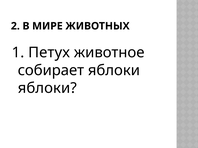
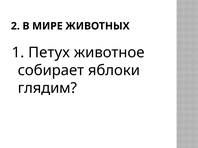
яблоки at (47, 88): яблоки -> глядим
